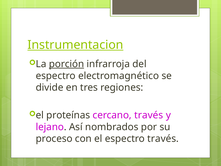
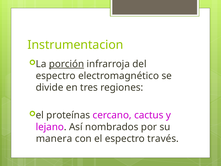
Instrumentacion underline: present -> none
cercano través: través -> cactus
proceso: proceso -> manera
